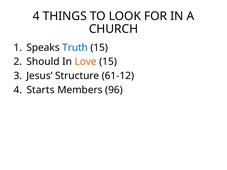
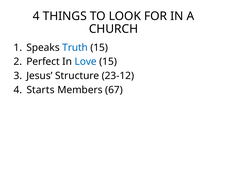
Should: Should -> Perfect
Love colour: orange -> blue
61-12: 61-12 -> 23-12
96: 96 -> 67
